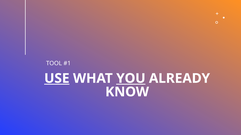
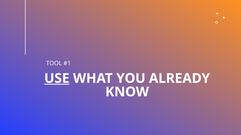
YOU underline: present -> none
